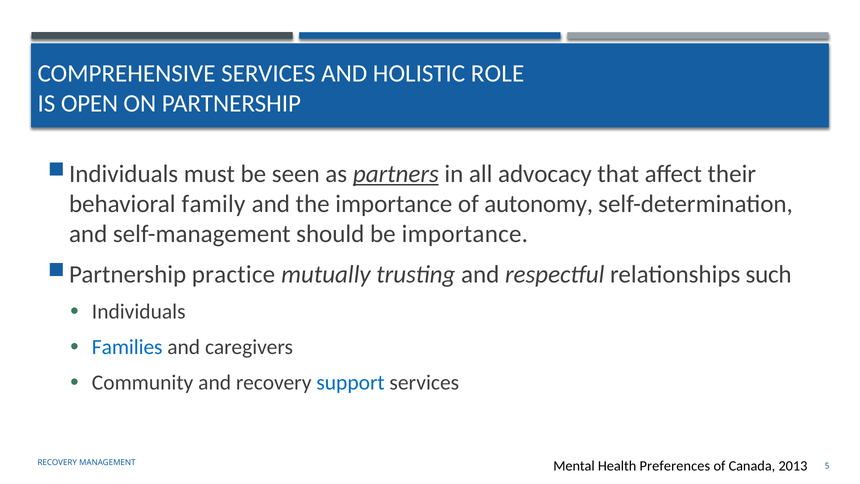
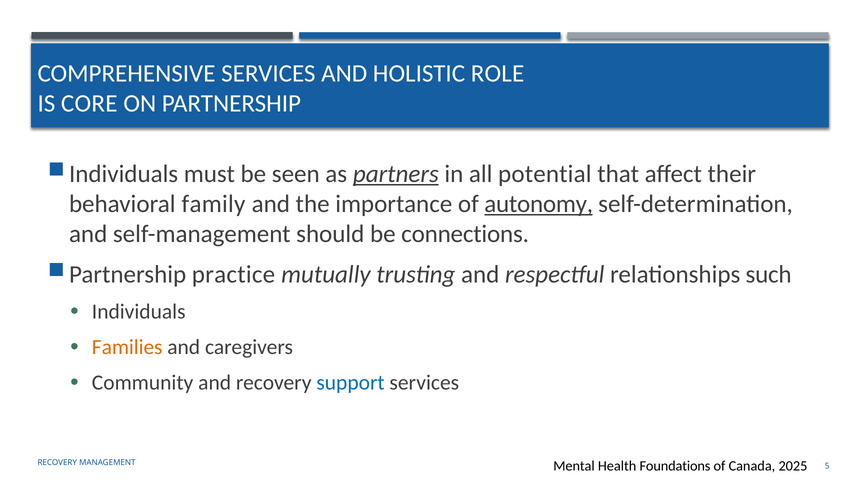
OPEN: OPEN -> CORE
advocacy: advocacy -> potential
autonomy underline: none -> present
be importance: importance -> connections
Families colour: blue -> orange
Preferences: Preferences -> Foundations
2013: 2013 -> 2025
